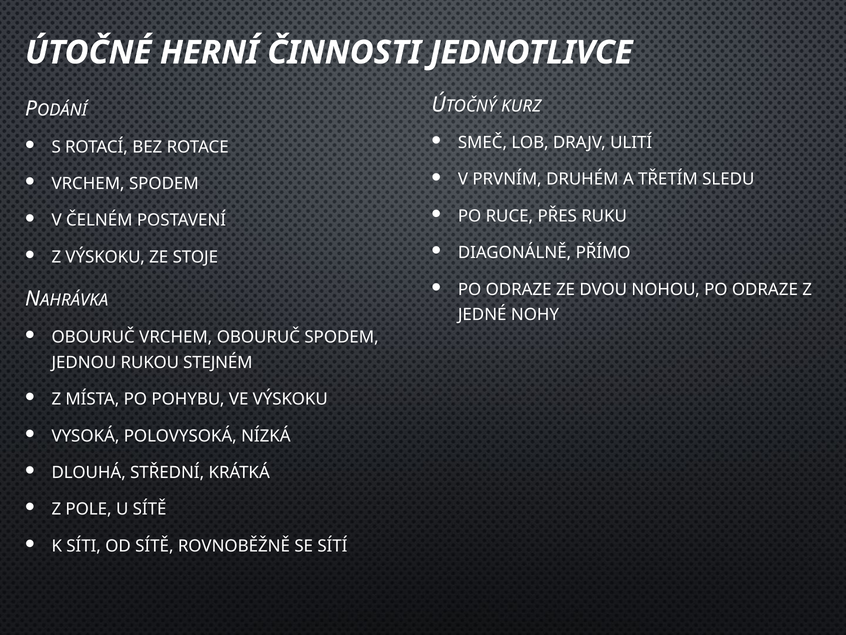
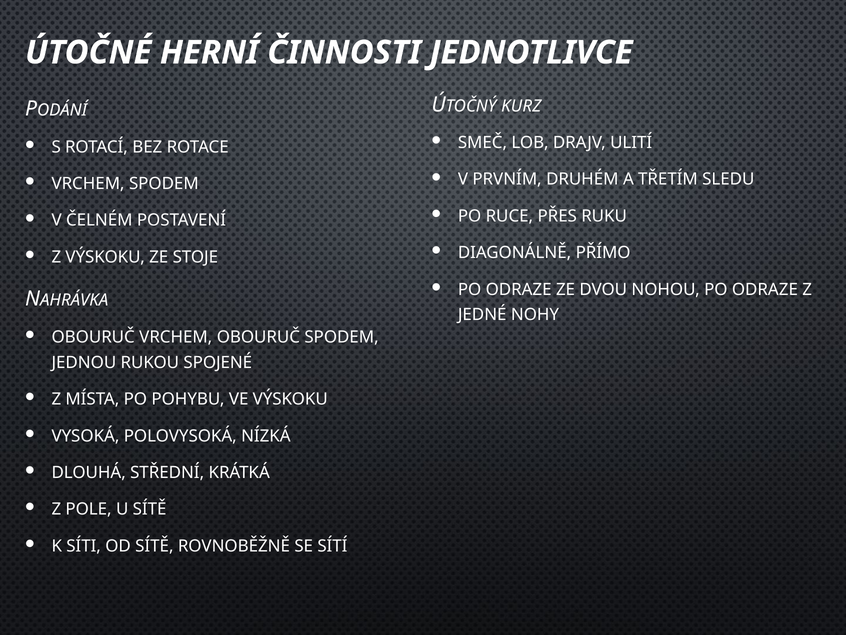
STEJNÉM: STEJNÉM -> SPOJENÉ
